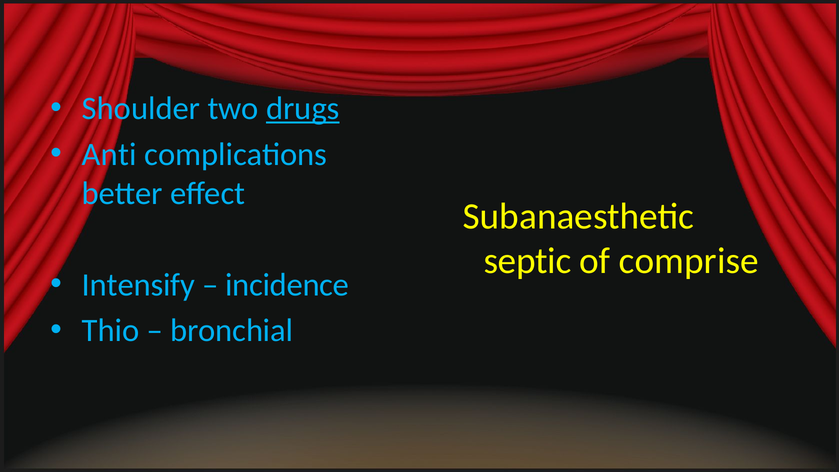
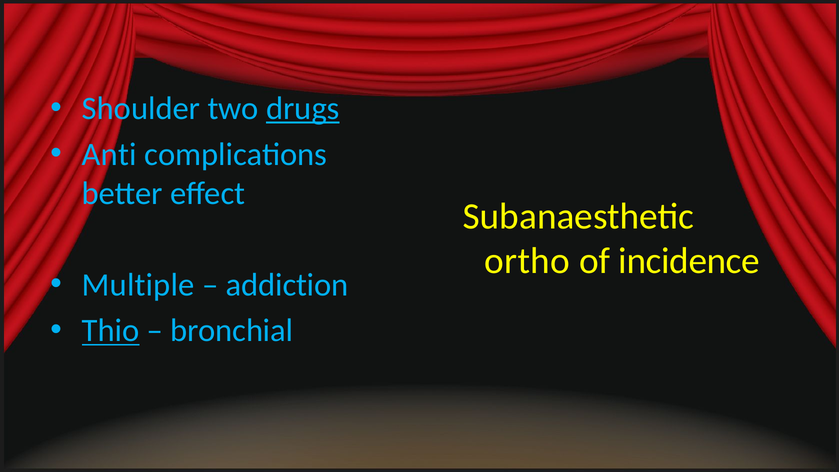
septic: septic -> ortho
comprise: comprise -> incidence
Intensify: Intensify -> Multiple
incidence: incidence -> addiction
Thio underline: none -> present
